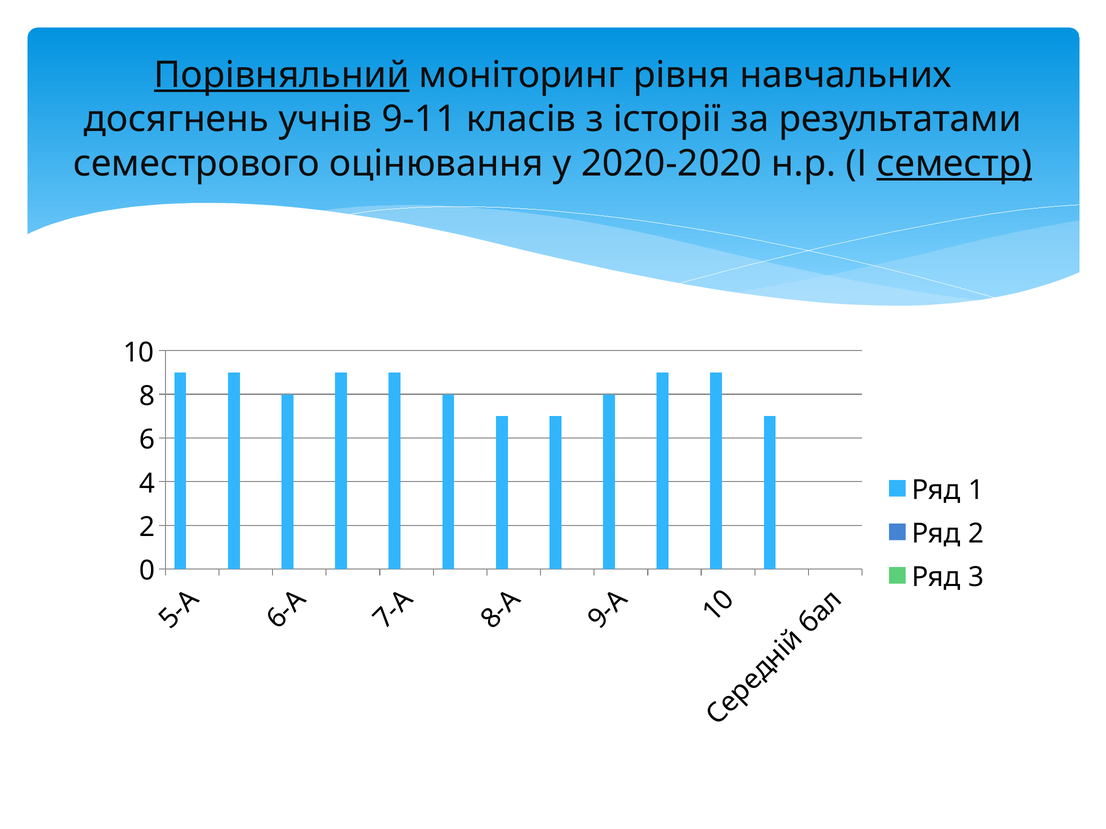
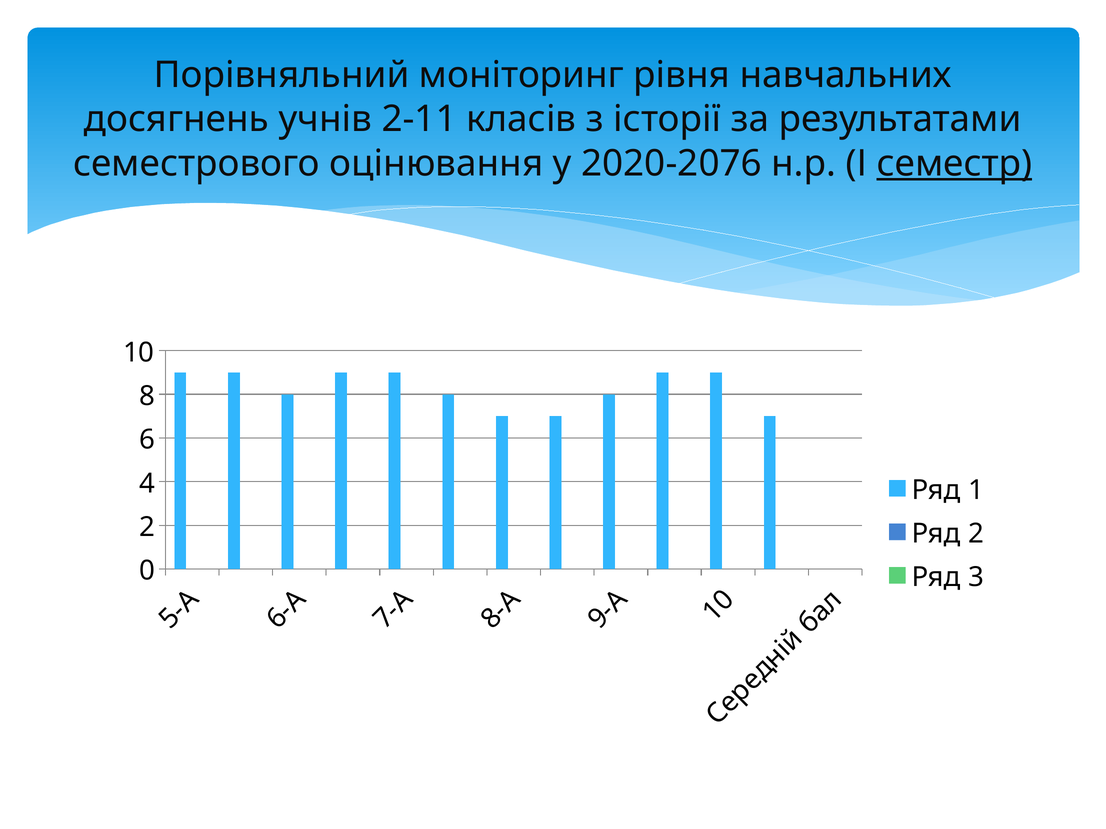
Порівняльний underline: present -> none
9-11: 9-11 -> 2-11
2020-2020: 2020-2020 -> 2020-2076
